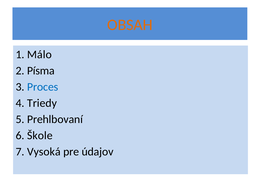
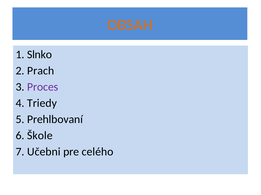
Málo: Málo -> Slnko
Písma: Písma -> Prach
Proces colour: blue -> purple
Vysoká: Vysoká -> Učebni
údajov: údajov -> celého
